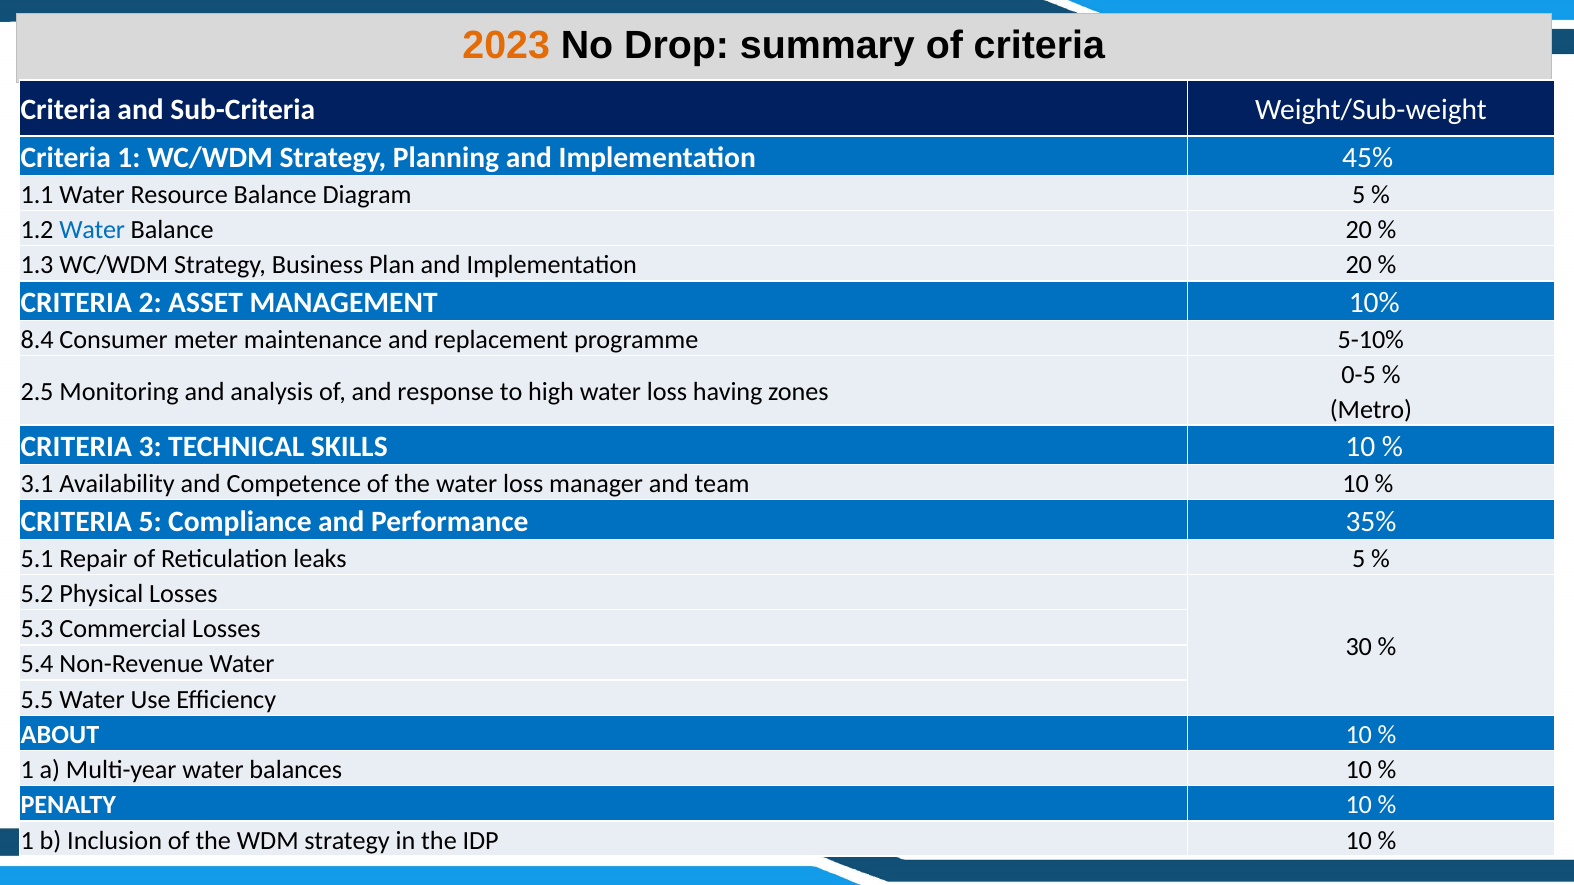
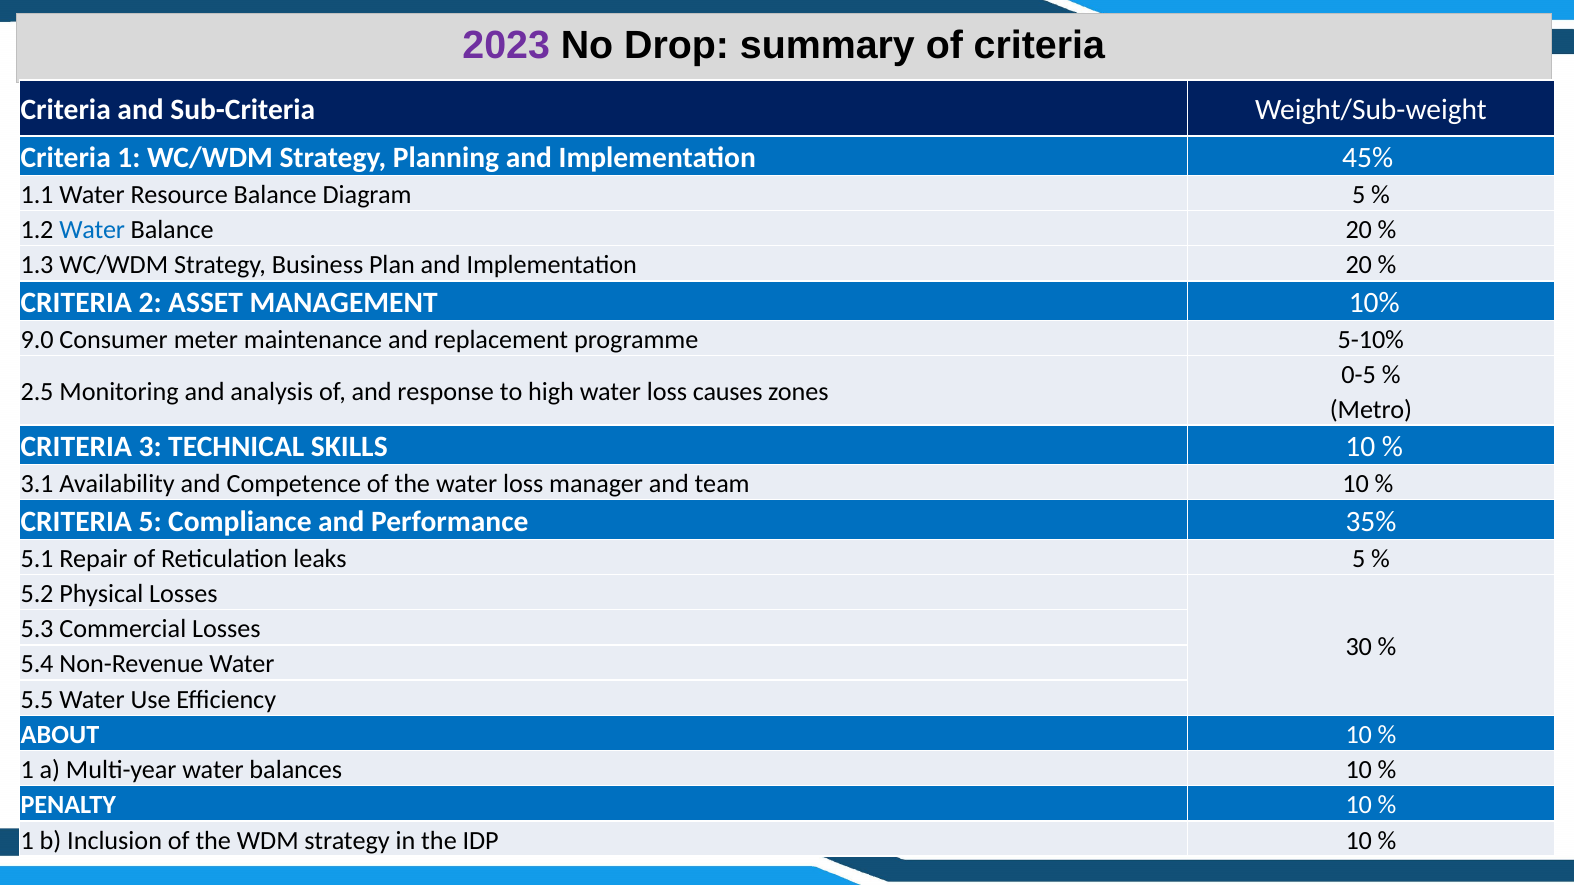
2023 colour: orange -> purple
8.4: 8.4 -> 9.0
having: having -> causes
